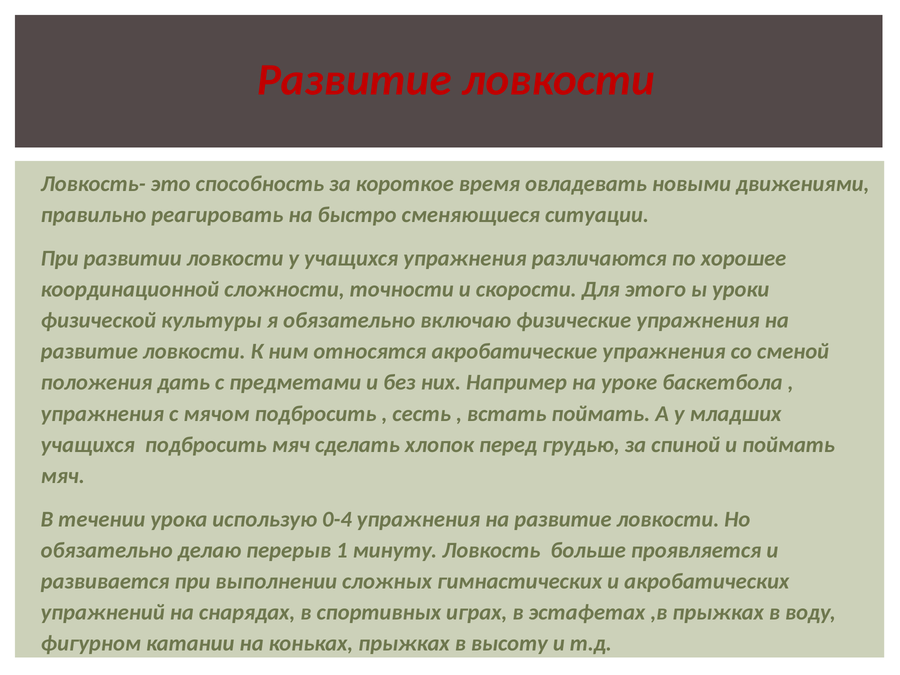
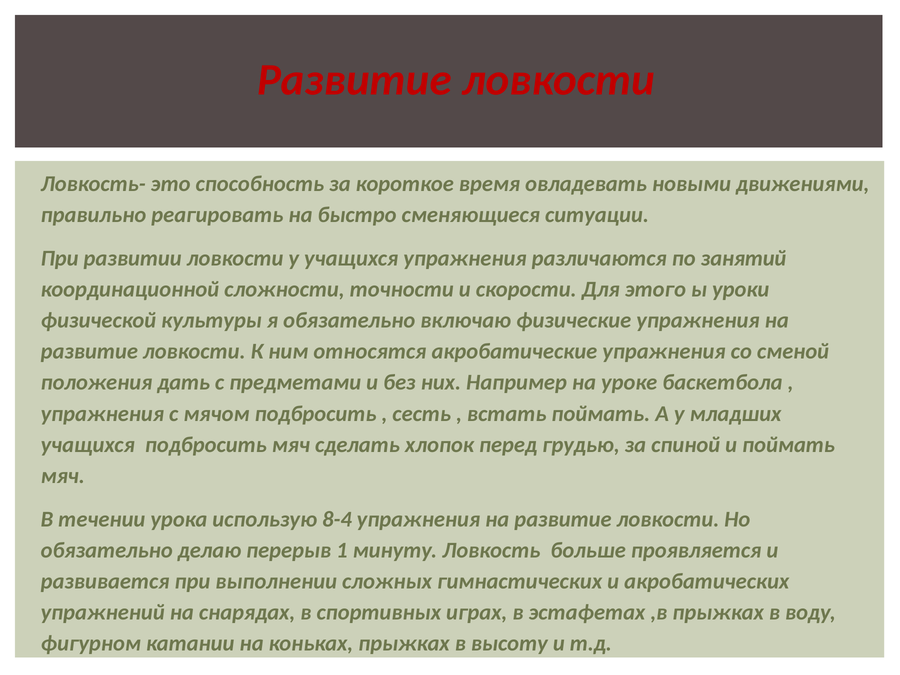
хорошее: хорошее -> занятий
0-4: 0-4 -> 8-4
